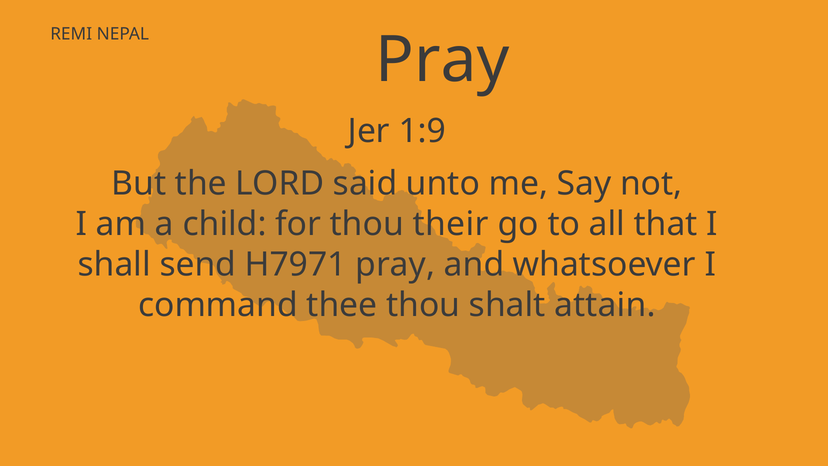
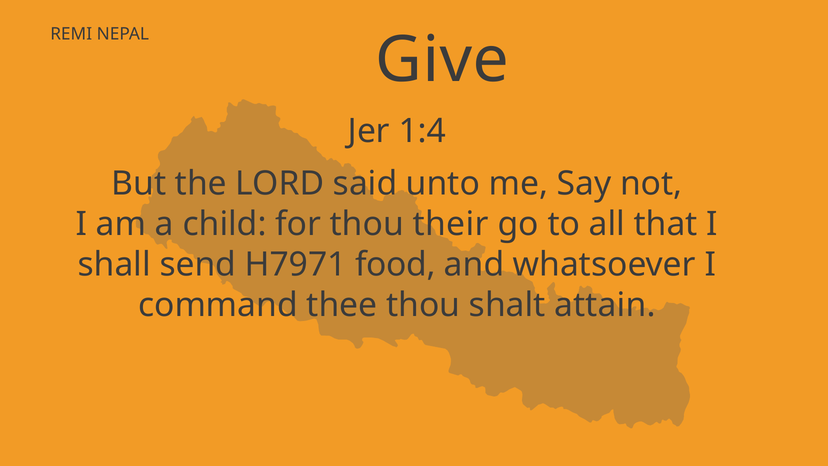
Pray at (443, 60): Pray -> Give
1:9: 1:9 -> 1:4
H7971 pray: pray -> food
